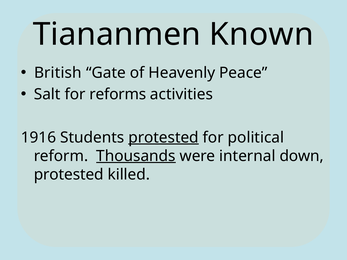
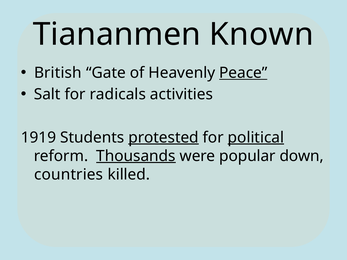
Peace underline: none -> present
reforms: reforms -> radicals
1916: 1916 -> 1919
political underline: none -> present
internal: internal -> popular
protested at (69, 175): protested -> countries
